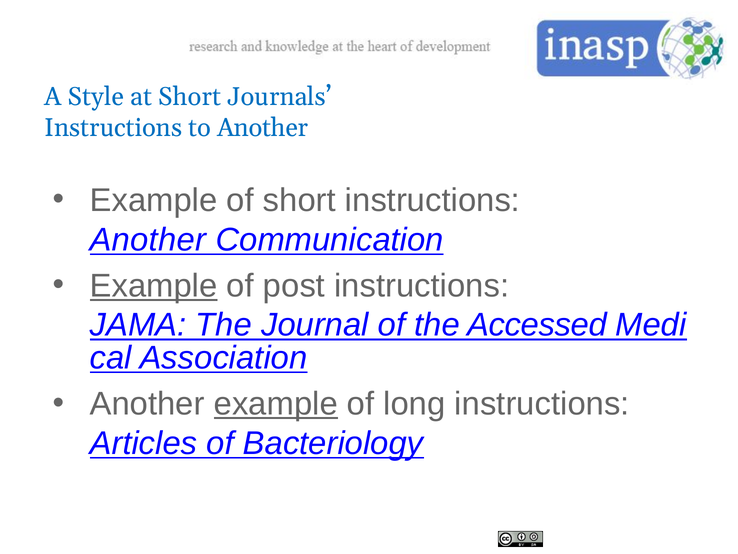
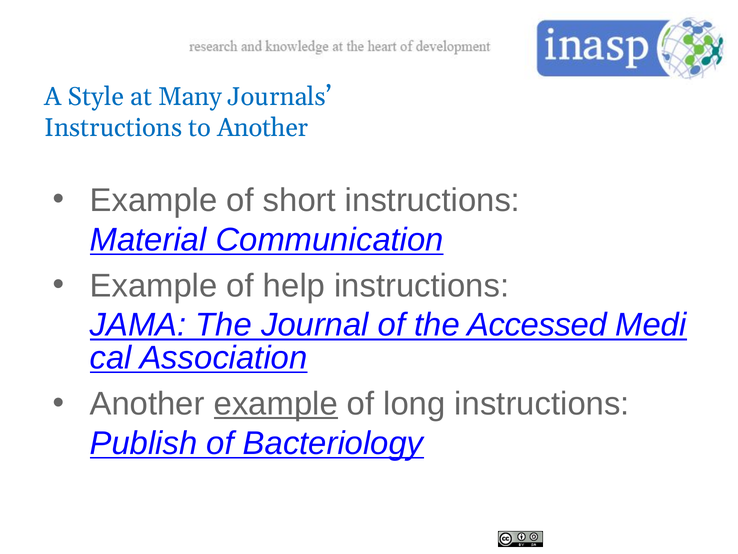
at Short: Short -> Many
Another at (148, 240): Another -> Material
Example at (154, 285) underline: present -> none
post: post -> help
Articles: Articles -> Publish
